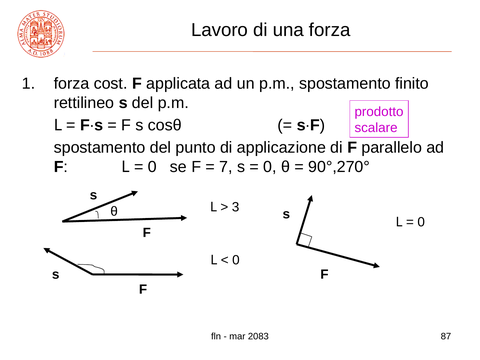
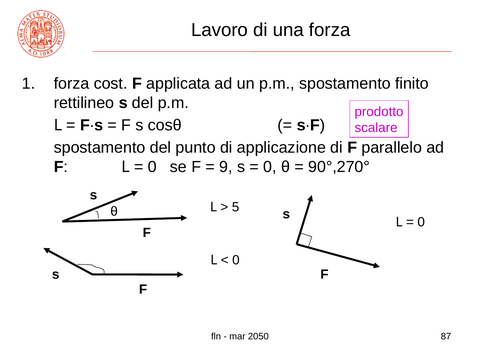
7: 7 -> 9
3: 3 -> 5
2083: 2083 -> 2050
